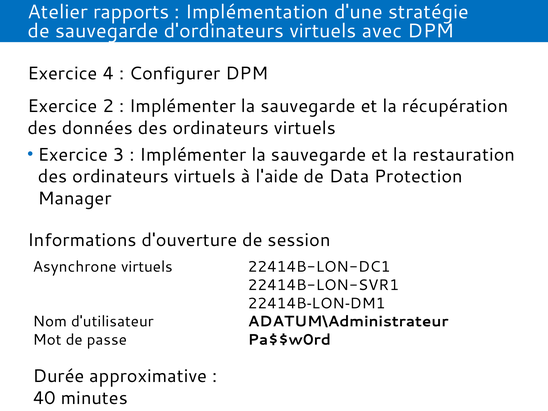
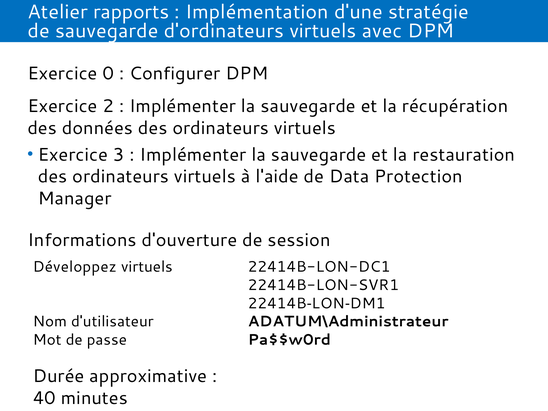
4: 4 -> 0
Asynchrone: Asynchrone -> Développez
